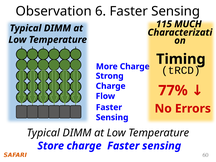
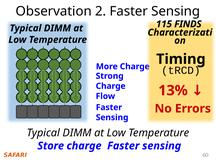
6: 6 -> 2
MUCH: MUCH -> FINDS
77%: 77% -> 13%
